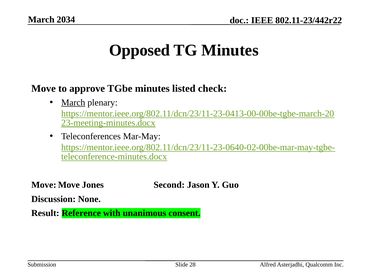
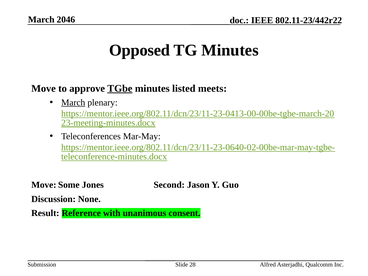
2034: 2034 -> 2046
TGbe underline: none -> present
check: check -> meets
Move Move: Move -> Some
